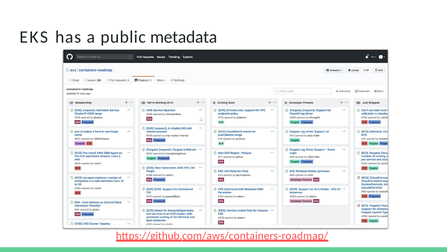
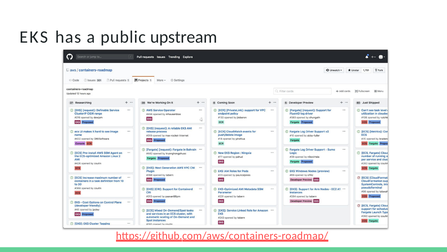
metadata: metadata -> upstream
